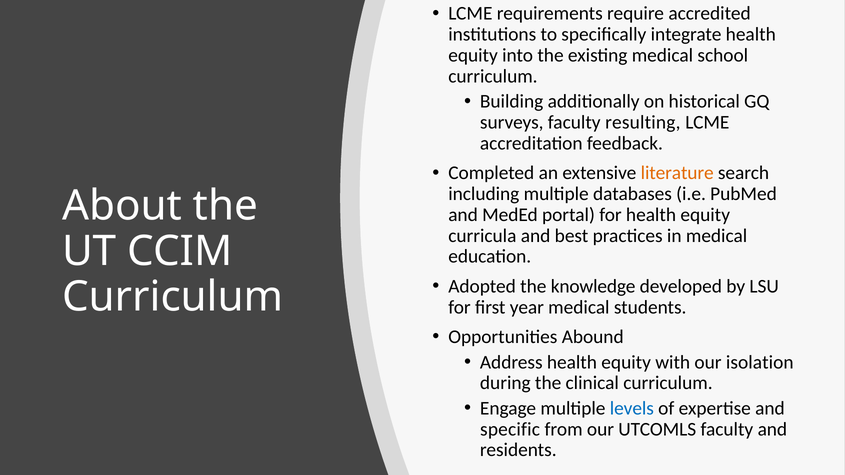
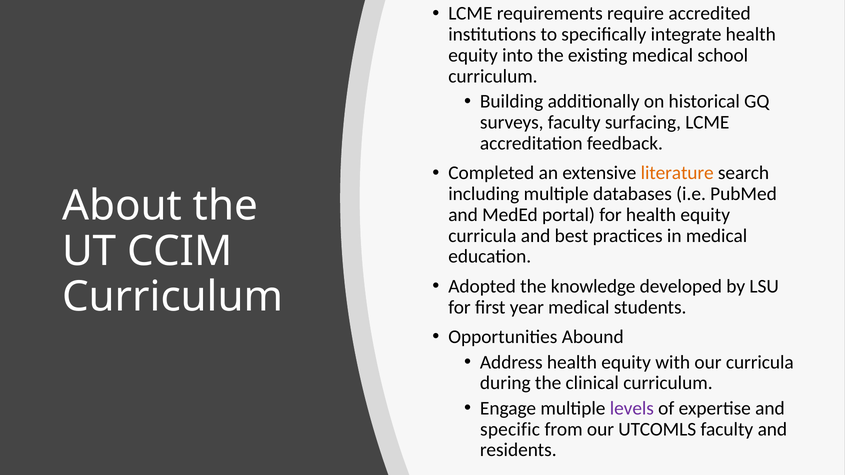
resulting: resulting -> surfacing
our isolation: isolation -> curricula
levels colour: blue -> purple
